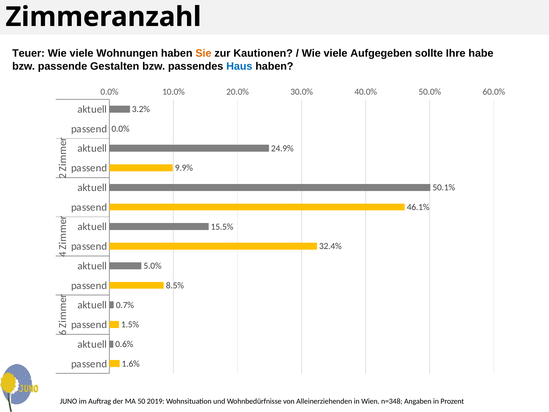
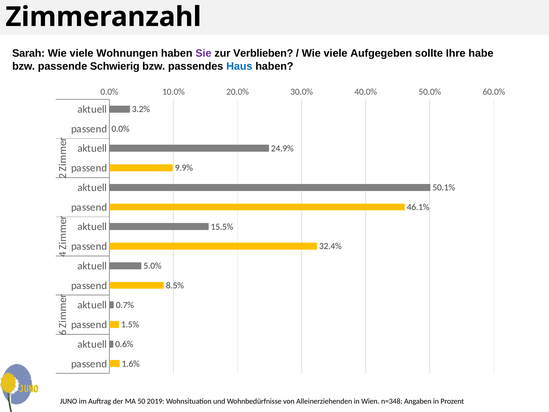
Teuer: Teuer -> Sarah
Sie colour: orange -> purple
Kautionen: Kautionen -> Verblieben
Gestalten: Gestalten -> Schwierig
